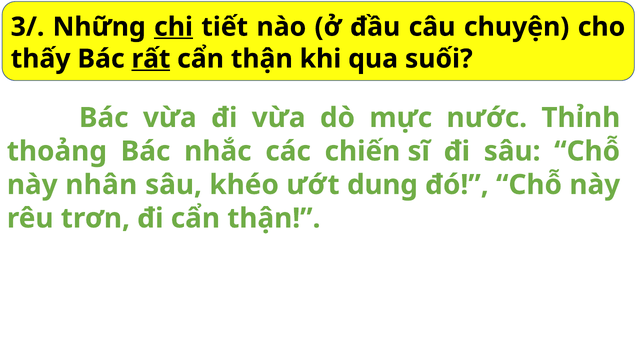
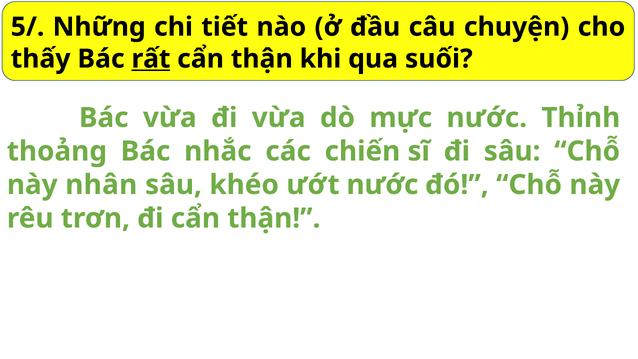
3/: 3/ -> 5/
chi underline: present -> none
ướt dung: dung -> nước
